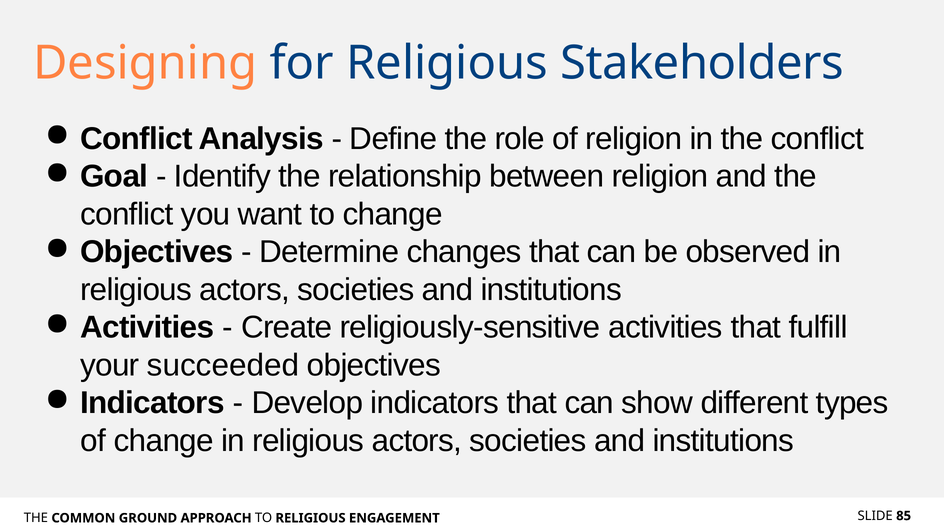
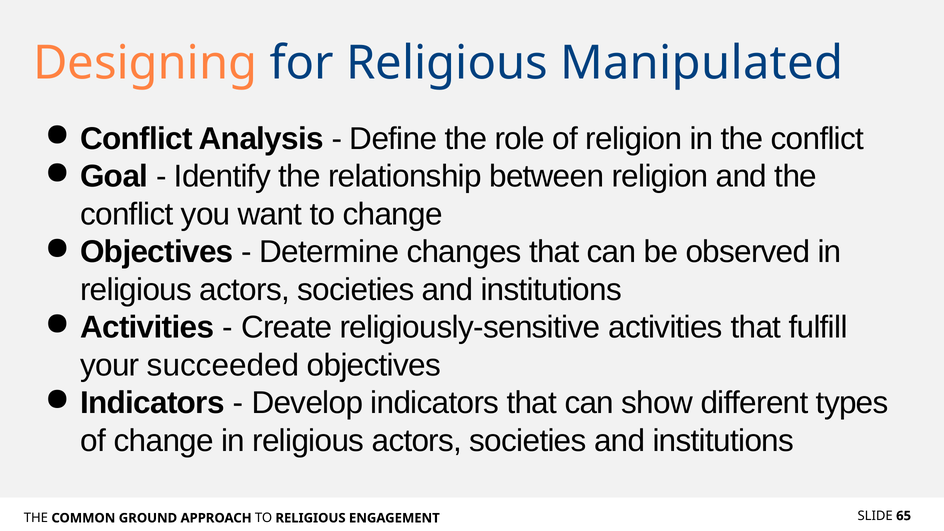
Stakeholders: Stakeholders -> Manipulated
85: 85 -> 65
